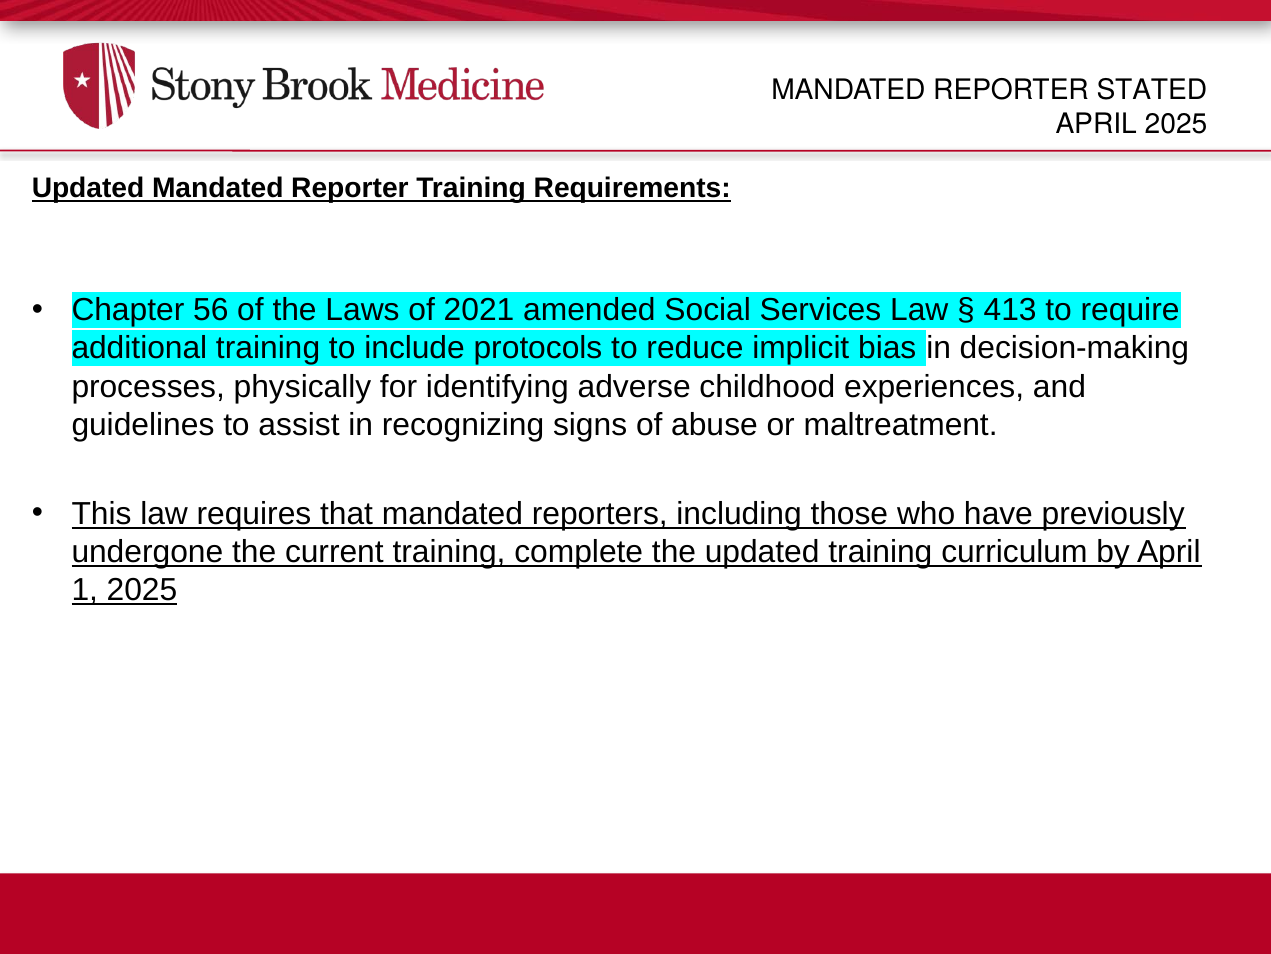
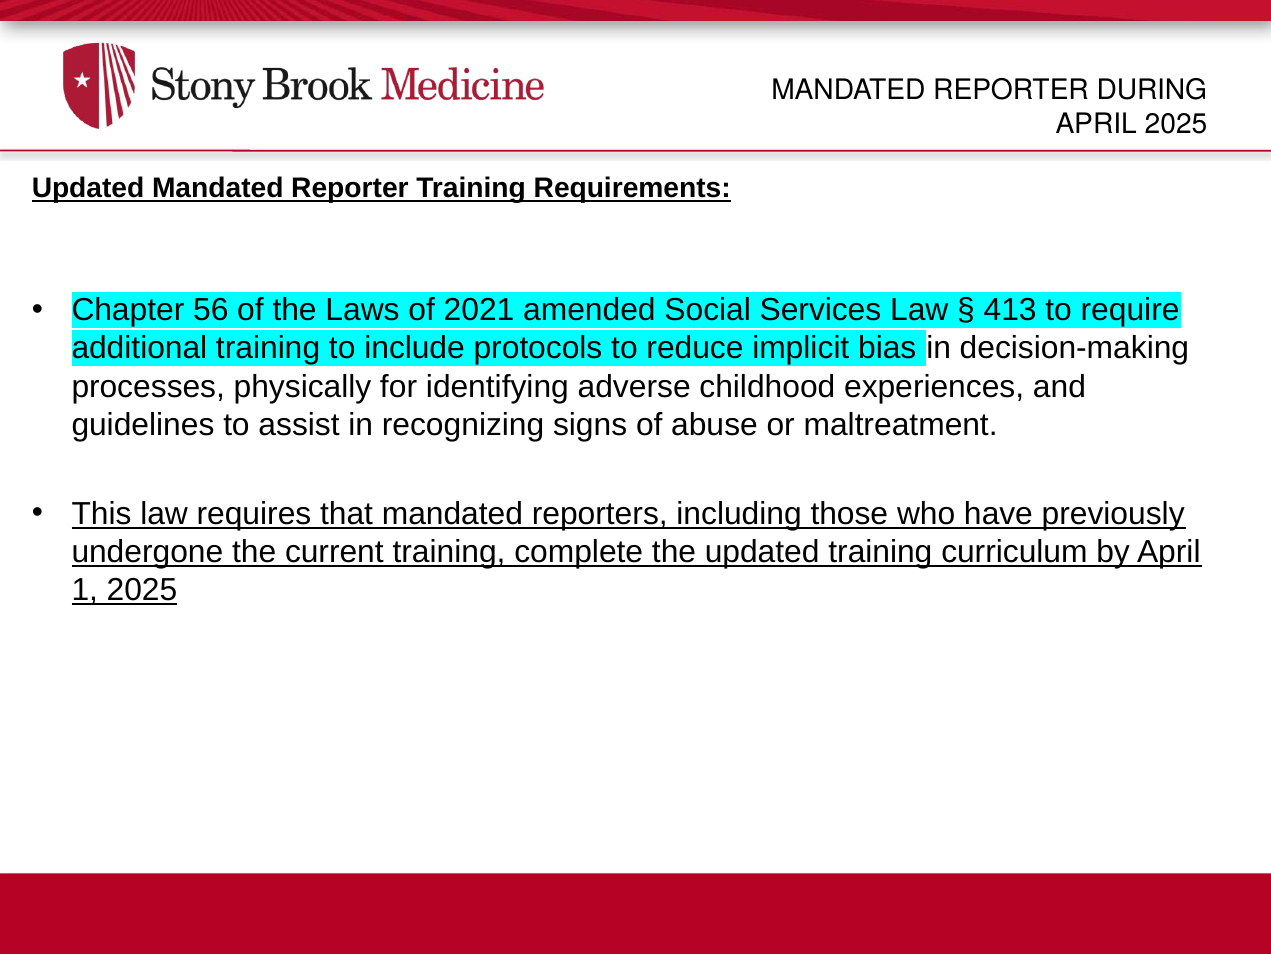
STATED: STATED -> DURING
